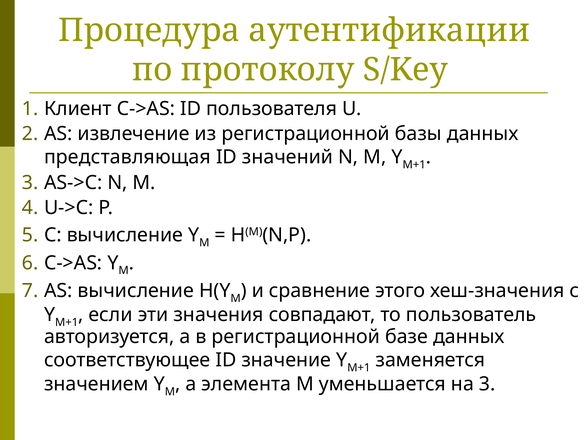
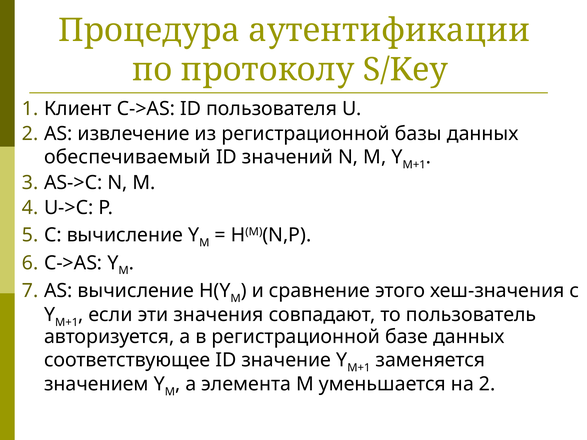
представляющая: представляющая -> обеспечиваемый
на 3: 3 -> 2
